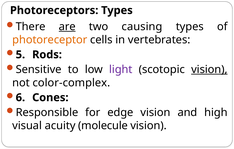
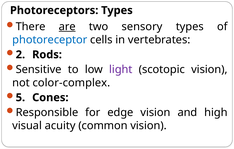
causing: causing -> sensory
photoreceptor colour: orange -> blue
5: 5 -> 2
vision at (209, 70) underline: present -> none
6: 6 -> 5
molecule: molecule -> common
